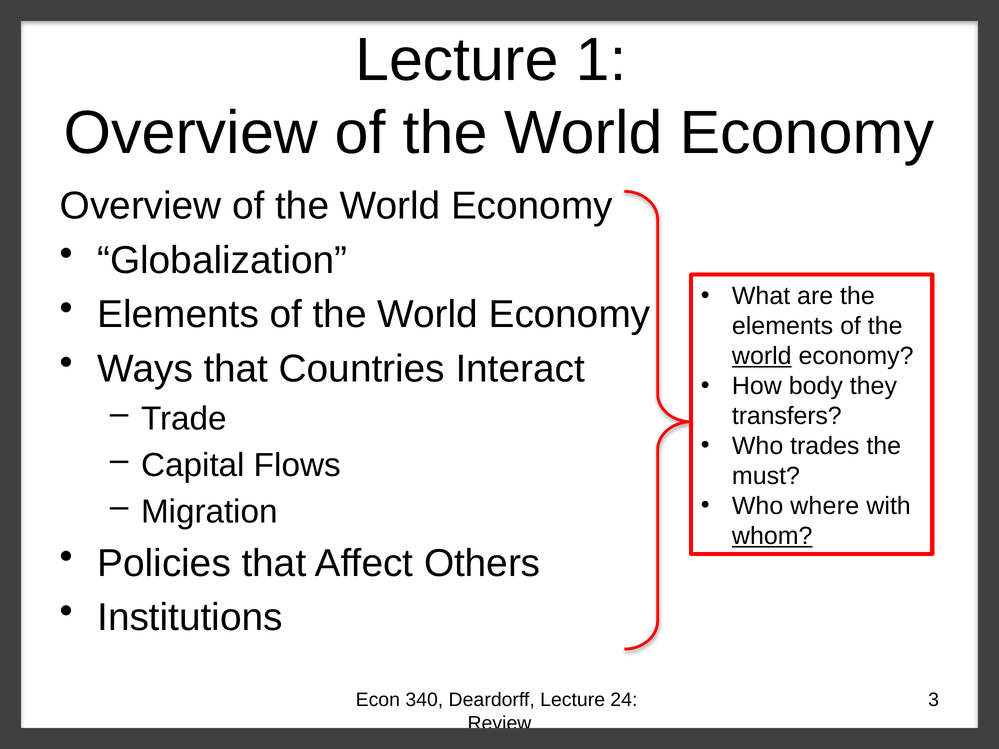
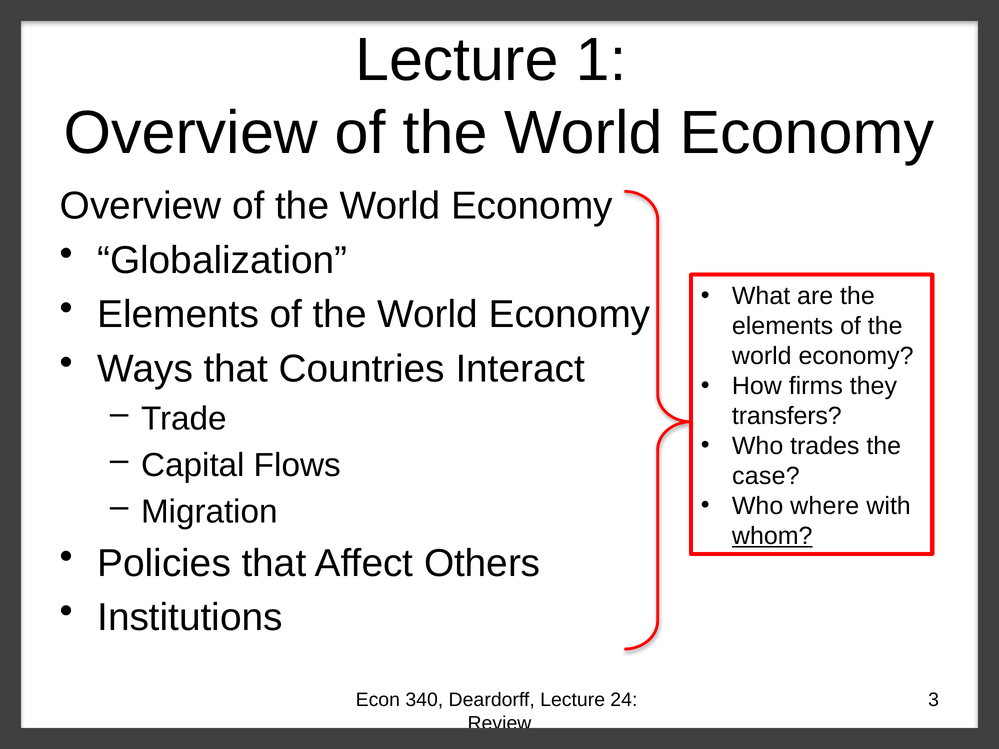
world at (762, 356) underline: present -> none
body: body -> firms
must: must -> case
